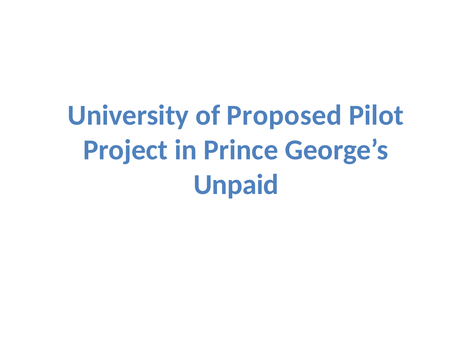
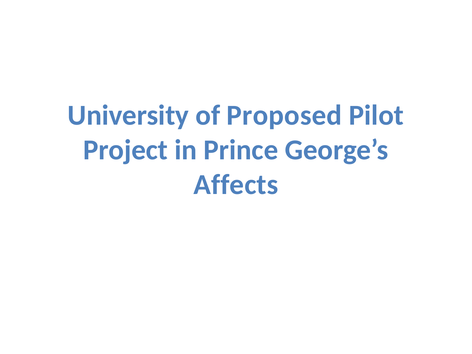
Unpaid: Unpaid -> Affects
